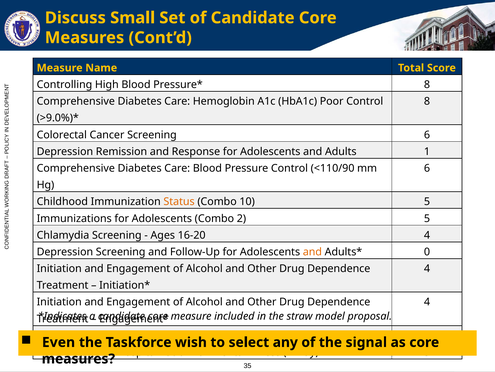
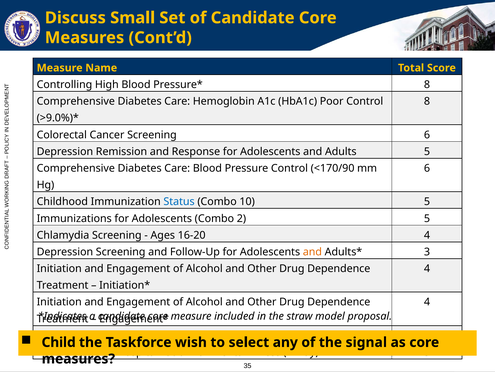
Adults 1: 1 -> 5
<110/90: <110/90 -> <170/90
Status colour: orange -> blue
0 at (427, 251): 0 -> 3
Even: Even -> Child
